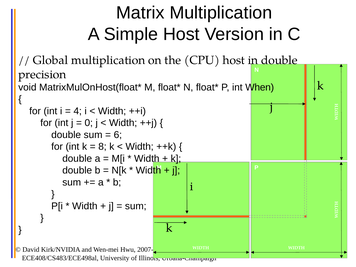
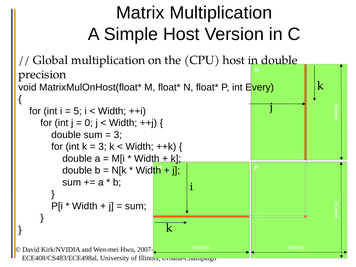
When: When -> Every
4: 4 -> 5
6 at (118, 135): 6 -> 3
8 at (102, 147): 8 -> 3
